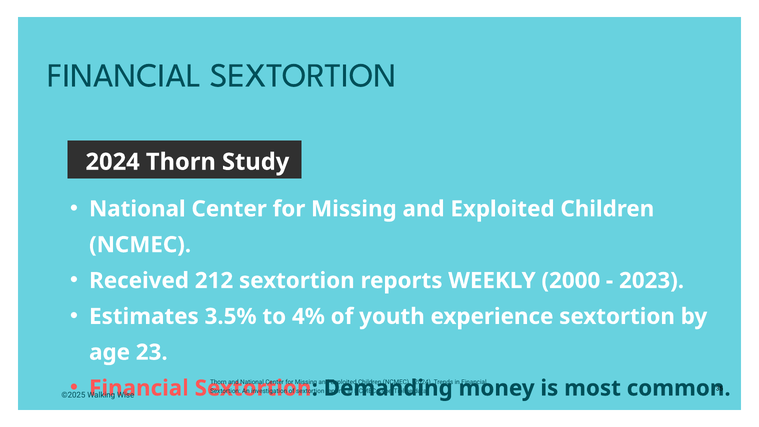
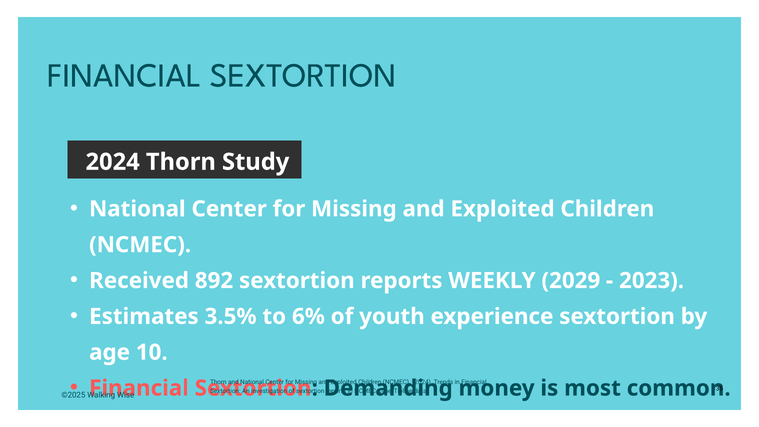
212: 212 -> 892
2000: 2000 -> 2029
4%: 4% -> 6%
23: 23 -> 10
